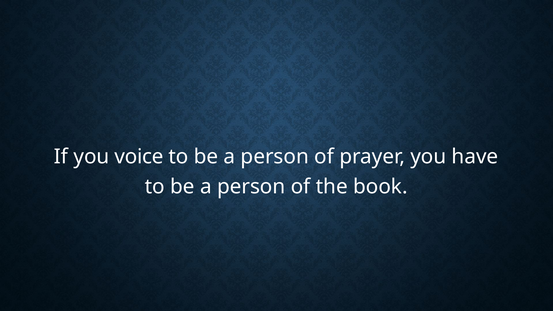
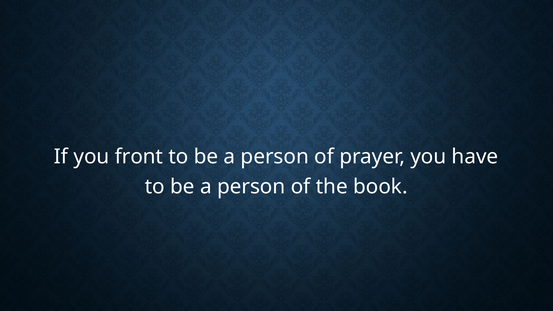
voice: voice -> front
